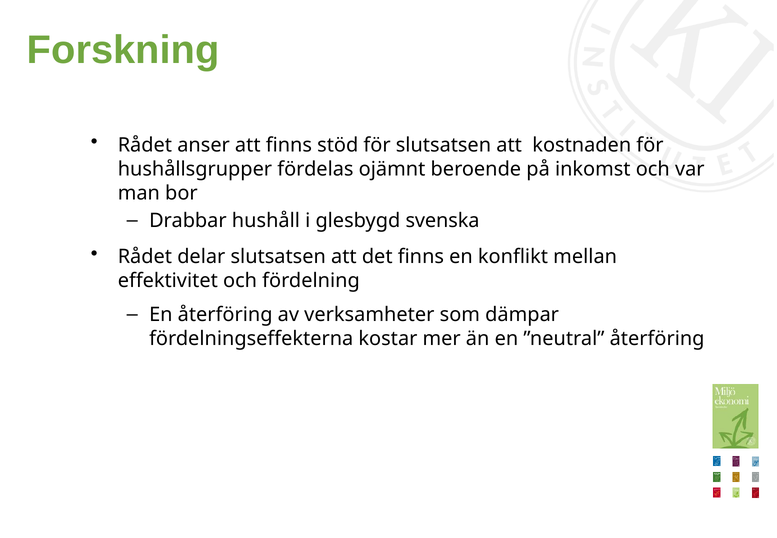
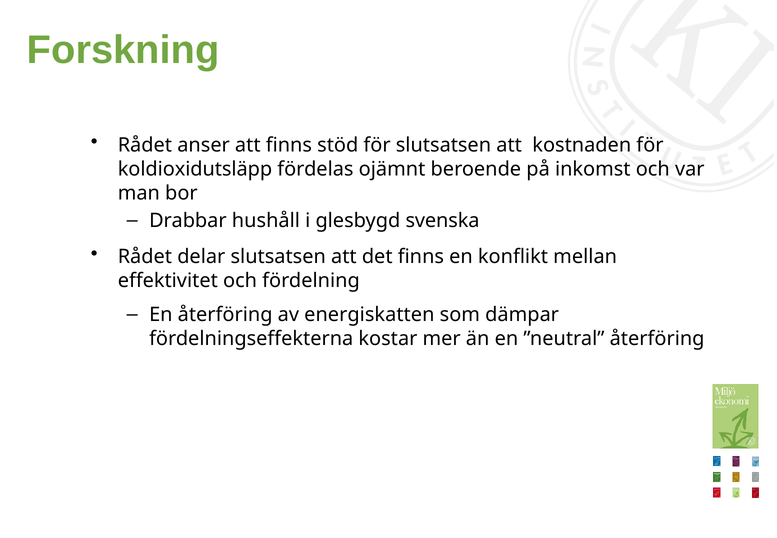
hushållsgrupper: hushållsgrupper -> koldioxidutsläpp
verksamheter: verksamheter -> energiskatten
